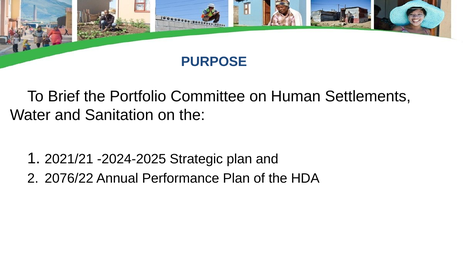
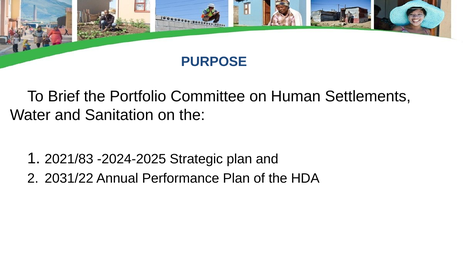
2021/21: 2021/21 -> 2021/83
2076/22: 2076/22 -> 2031/22
